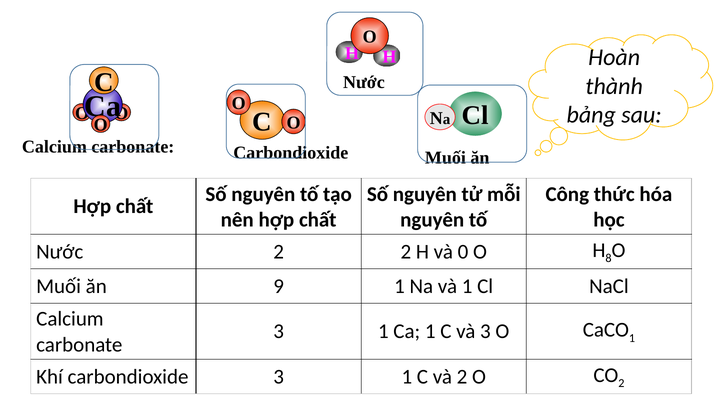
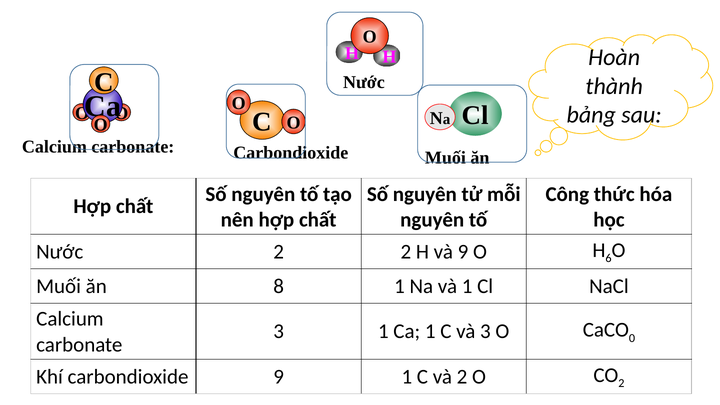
và 0: 0 -> 9
8: 8 -> 6
9: 9 -> 8
1 at (632, 338): 1 -> 0
carbondioxide 3: 3 -> 9
